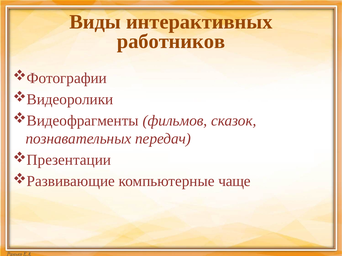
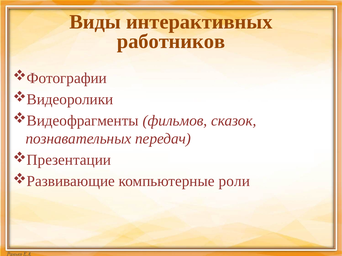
чаще: чаще -> роли
